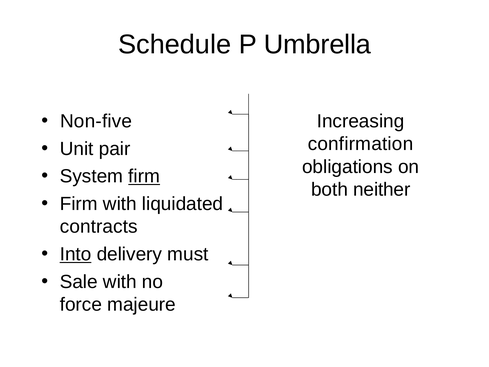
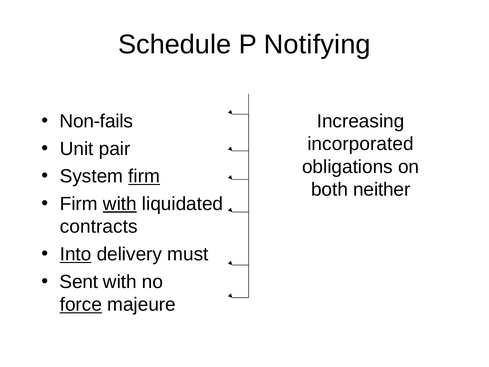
Umbrella: Umbrella -> Notifying
Non-five: Non-five -> Non-fails
confirmation: confirmation -> incorporated
with at (120, 204) underline: none -> present
Sale: Sale -> Sent
force underline: none -> present
